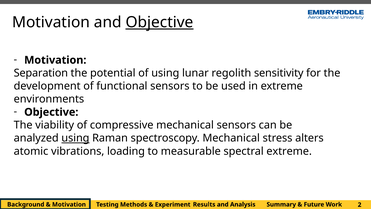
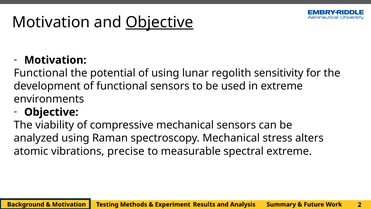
Separation at (41, 73): Separation -> Functional
using at (75, 138) underline: present -> none
loading: loading -> precise
